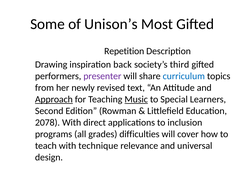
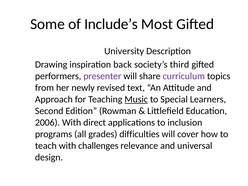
Unison’s: Unison’s -> Include’s
Repetition: Repetition -> University
curriculum colour: blue -> purple
Approach underline: present -> none
2078: 2078 -> 2006
technique: technique -> challenges
